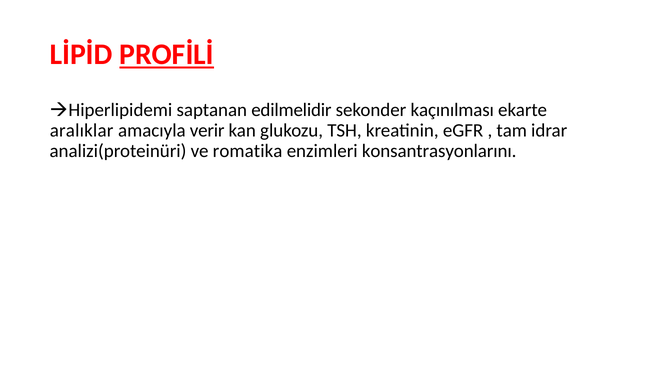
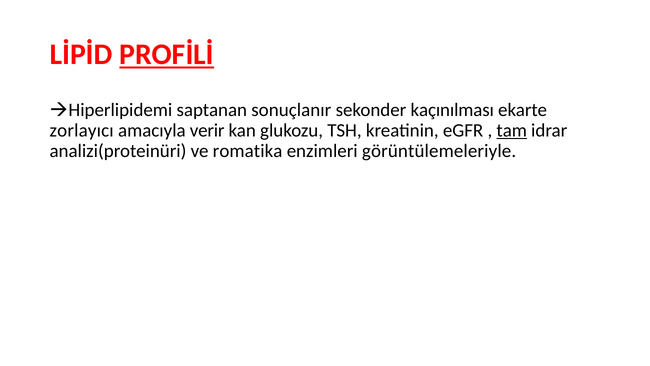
edilmelidir: edilmelidir -> sonuçlanır
aralıklar: aralıklar -> zorlayıcı
tam underline: none -> present
konsantrasyonlarını: konsantrasyonlarını -> görüntülemeleriyle
